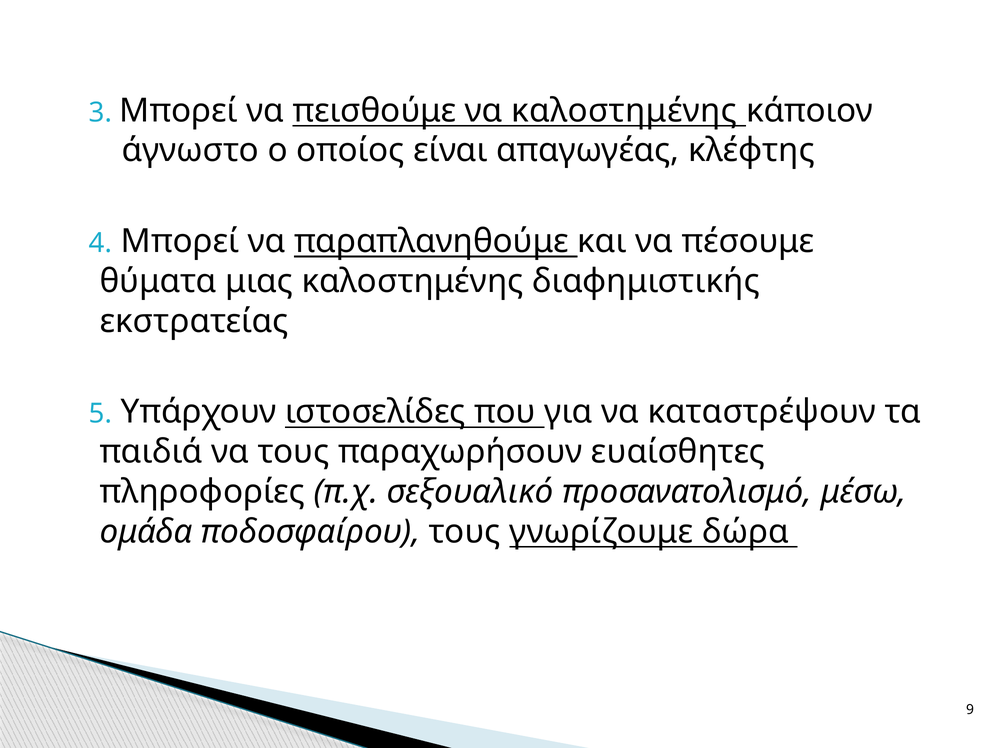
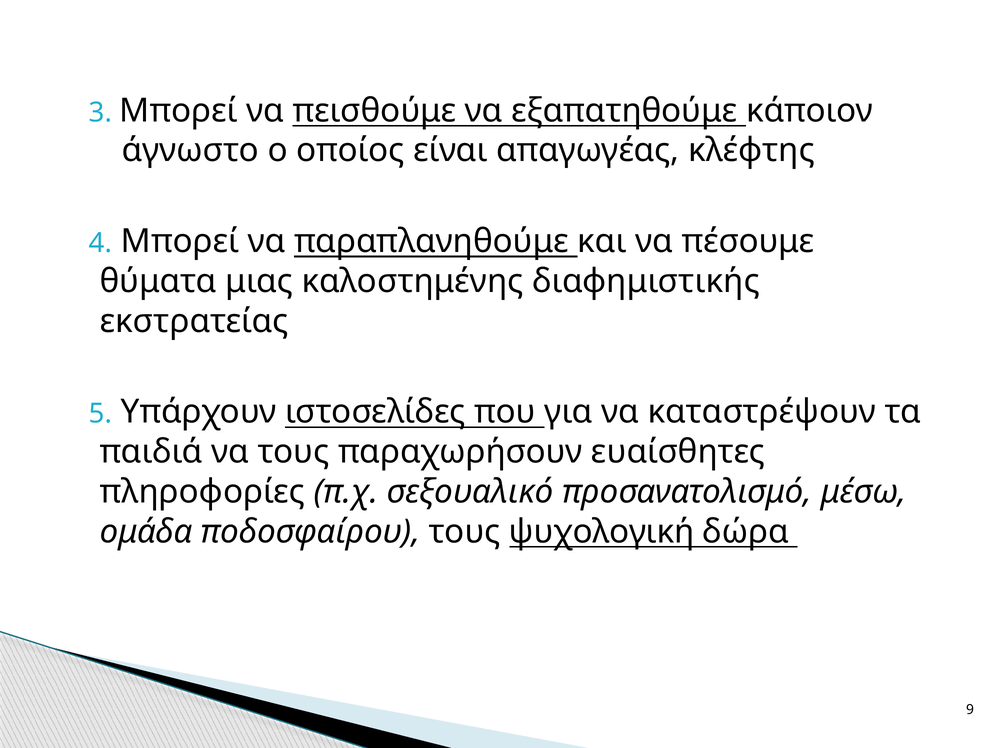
να καλοστημένης: καλοστημένης -> εξαπατηθούμε
γνωρίζουμε: γνωρίζουμε -> ψυχολογική
